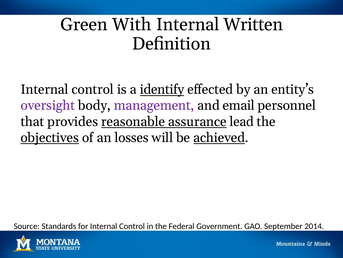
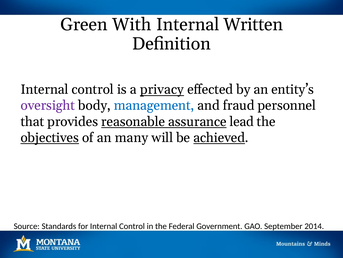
identify: identify -> privacy
management colour: purple -> blue
email: email -> fraud
losses: losses -> many
